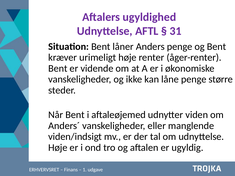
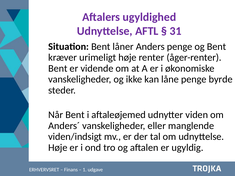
større: større -> byrde
